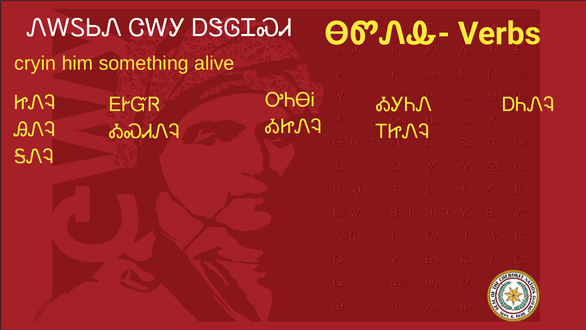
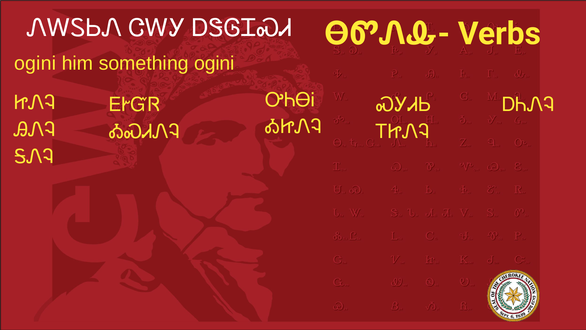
cryin at (35, 63): cryin -> ogini
something alive: alive -> ogini
ᎣᎩᏂᏁ: ᎣᎩᏂᏁ -> ᏍᎩᏗᏏ
